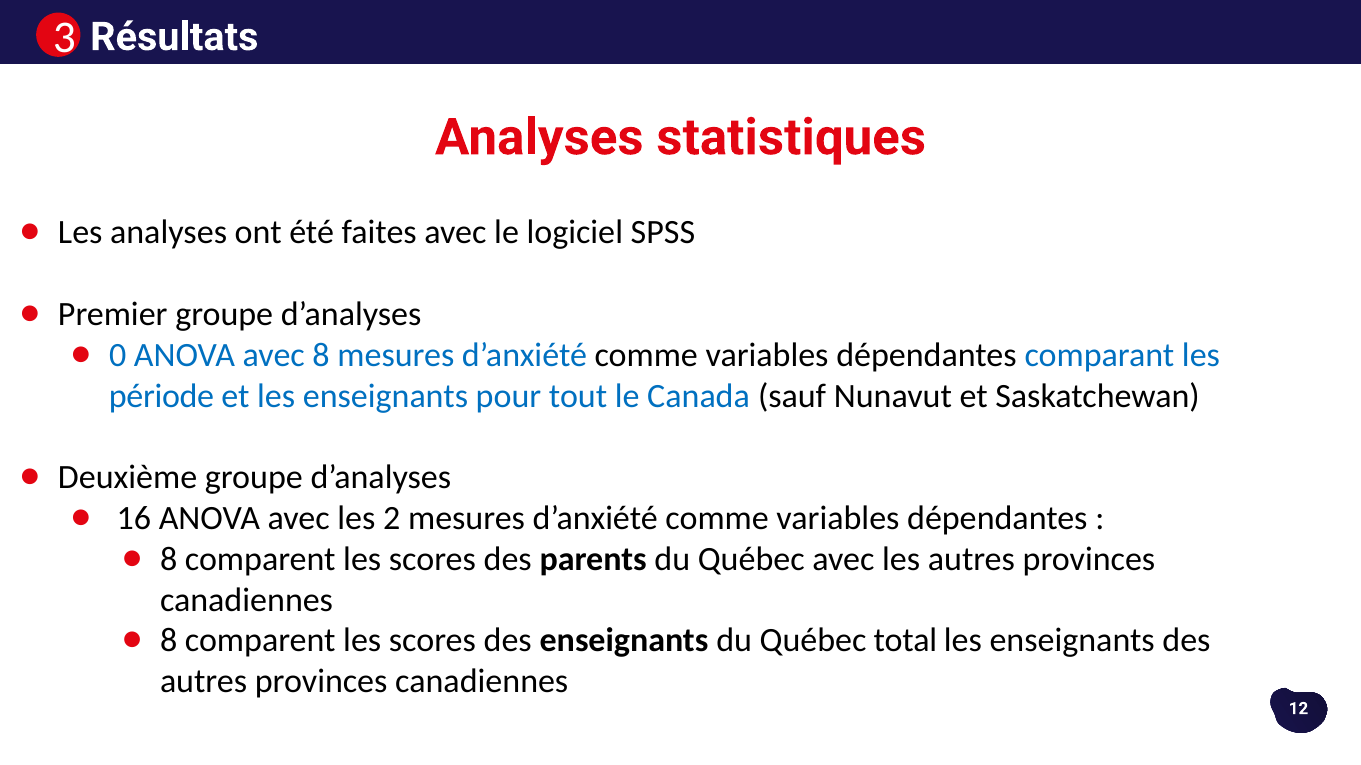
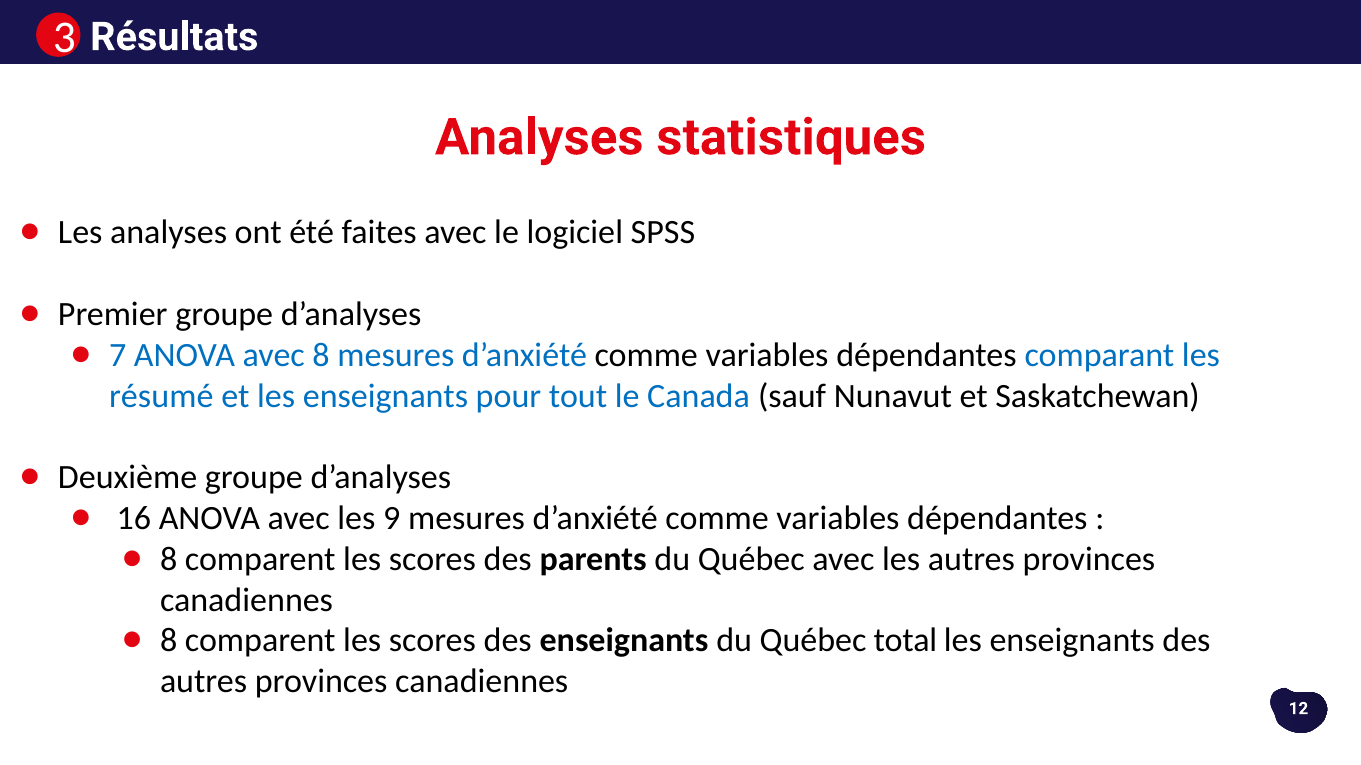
0: 0 -> 7
période: période -> résumé
2: 2 -> 9
